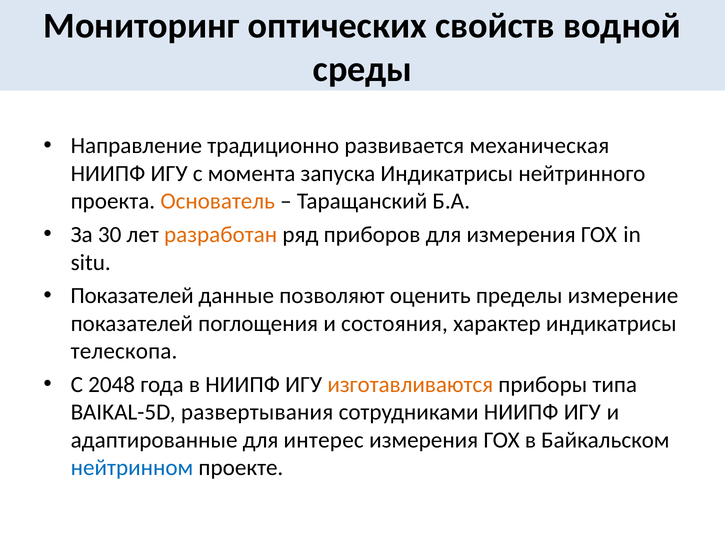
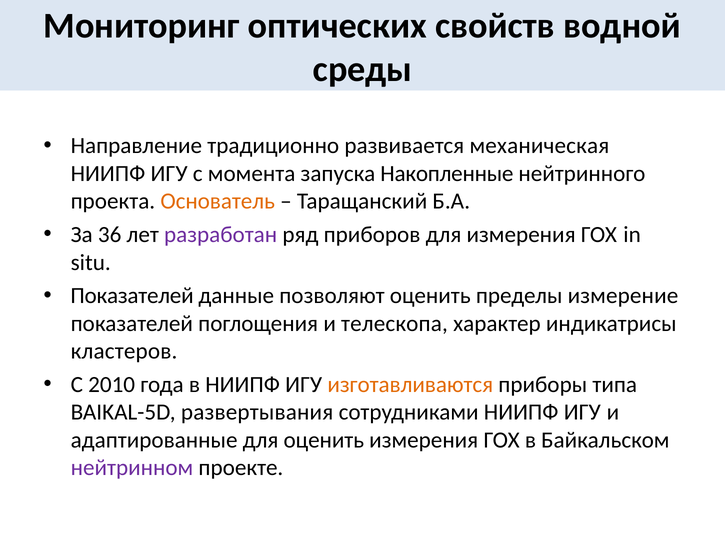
запуска Индикатрисы: Индикатрисы -> Накопленные
30: 30 -> 36
разработан colour: orange -> purple
состояния: состояния -> телескопа
телескопа: телескопа -> кластеров
2048: 2048 -> 2010
для интерес: интерес -> оценить
нейтринном colour: blue -> purple
